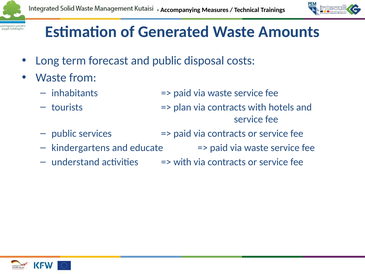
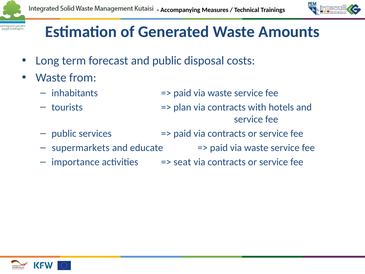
kindergartens: kindergartens -> supermarkets
understand: understand -> importance
with at (182, 162): with -> seat
